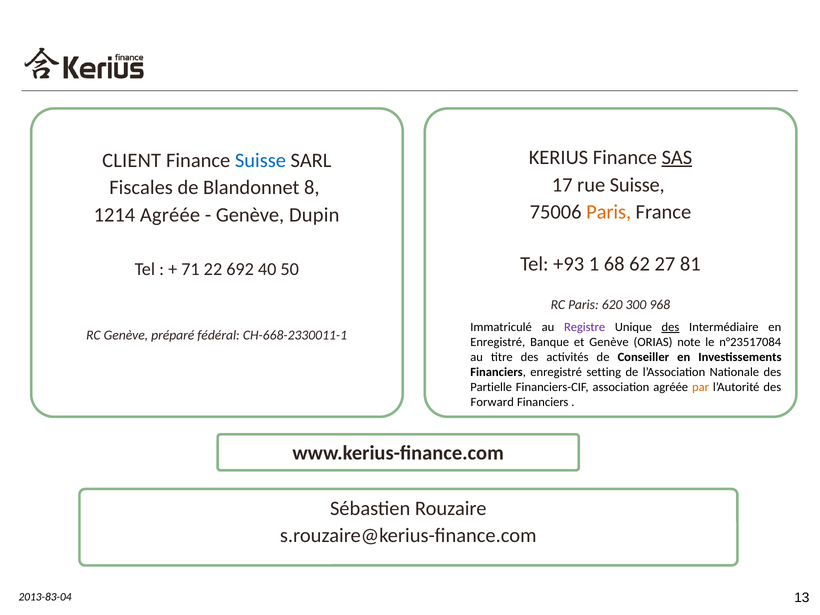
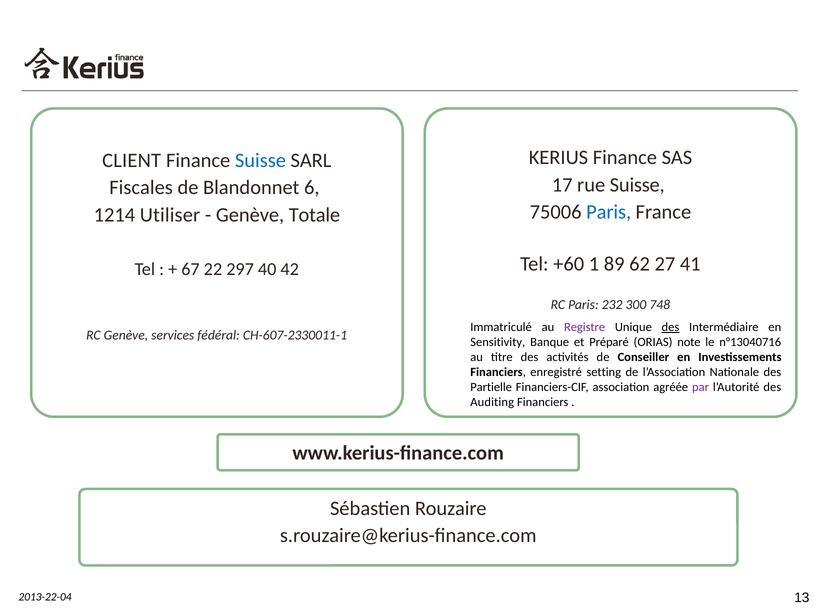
SAS underline: present -> none
8: 8 -> 6
Paris at (609, 212) colour: orange -> blue
1214 Agréée: Agréée -> Utiliser
Dupin: Dupin -> Totale
+93: +93 -> +60
68: 68 -> 89
81: 81 -> 41
71: 71 -> 67
692: 692 -> 297
50: 50 -> 42
620: 620 -> 232
968: 968 -> 748
préparé: préparé -> services
CH-668-2330011-1: CH-668-2330011-1 -> CH-607-2330011-1
Enregistré at (498, 342): Enregistré -> Sensitivity
et Genève: Genève -> Préparé
n°23517084: n°23517084 -> n°13040716
par colour: orange -> purple
Forward: Forward -> Auditing
2013-83-04: 2013-83-04 -> 2013-22-04
